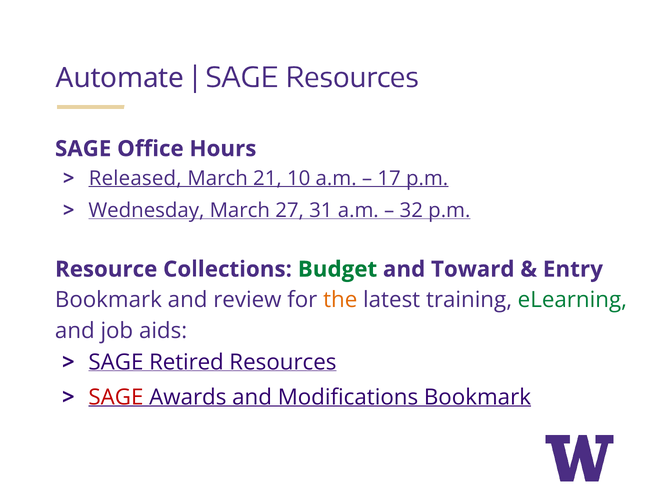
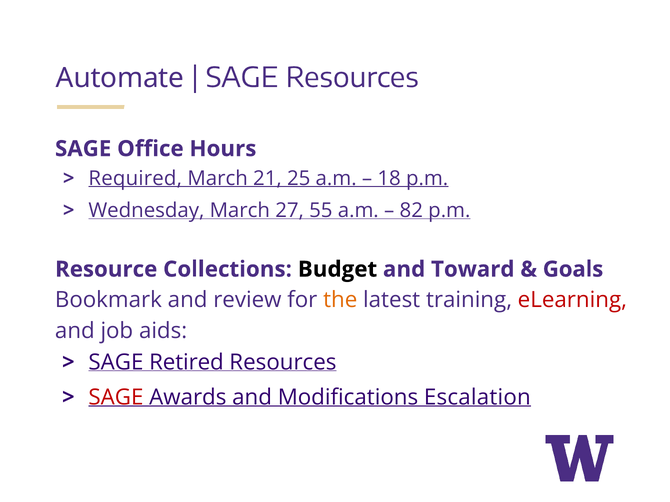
Released: Released -> Required
10: 10 -> 25
17: 17 -> 18
31: 31 -> 55
32: 32 -> 82
Budget colour: green -> black
Entry: Entry -> Goals
eLearning colour: green -> red
Modifications Bookmark: Bookmark -> Escalation
